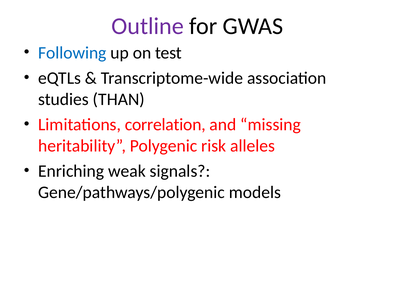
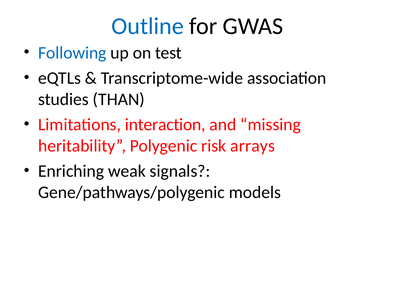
Outline colour: purple -> blue
correlation: correlation -> interaction
alleles: alleles -> arrays
